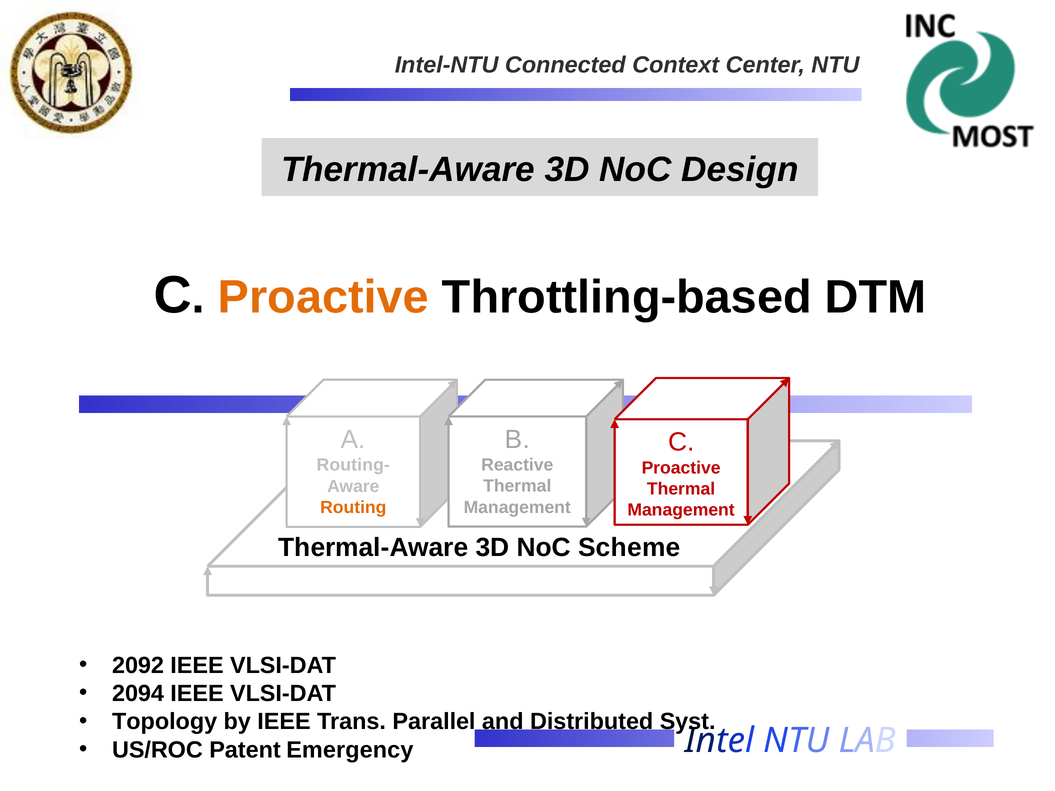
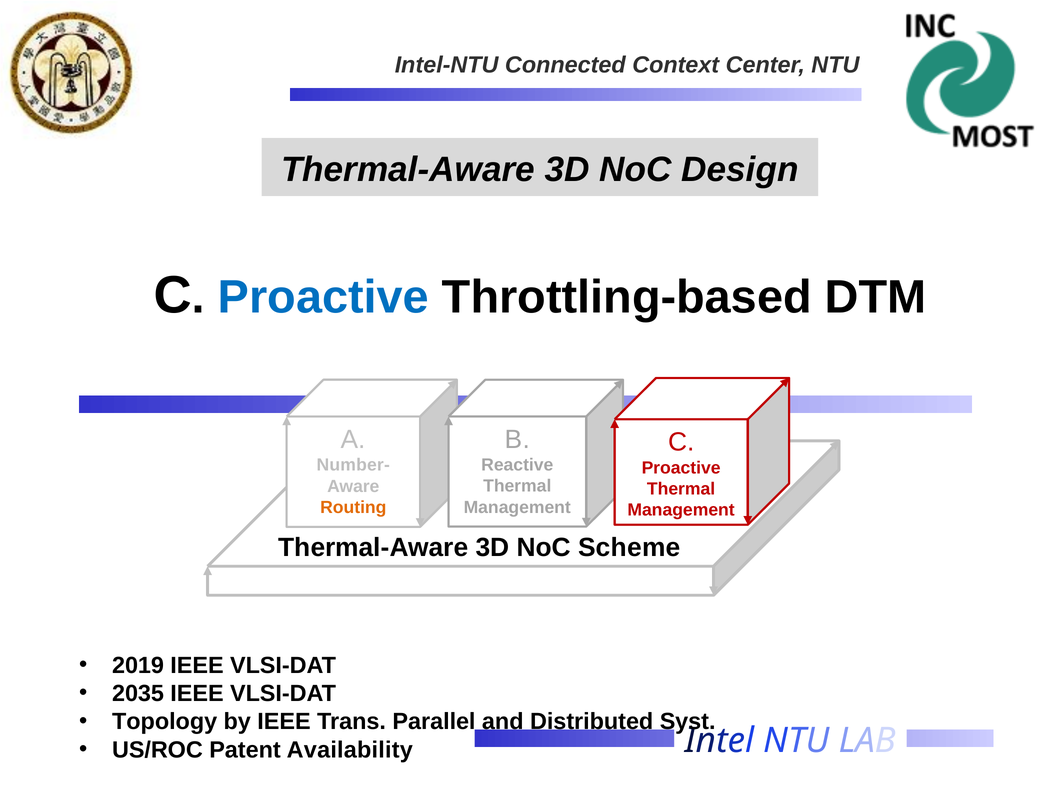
Proactive at (323, 297) colour: orange -> blue
Routing-: Routing- -> Number-
2092: 2092 -> 2019
2094: 2094 -> 2035
Emergency: Emergency -> Availability
